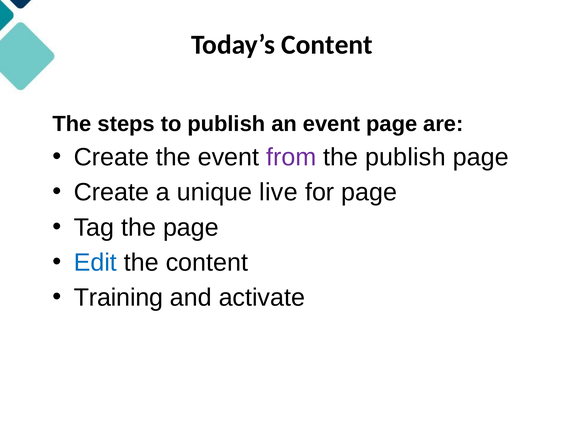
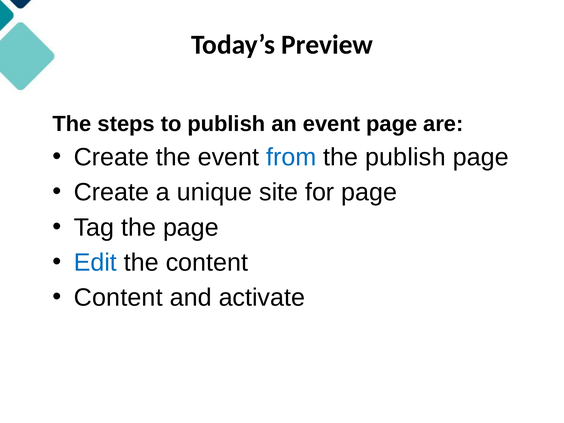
Today’s Content: Content -> Preview
from colour: purple -> blue
live: live -> site
Training at (118, 298): Training -> Content
